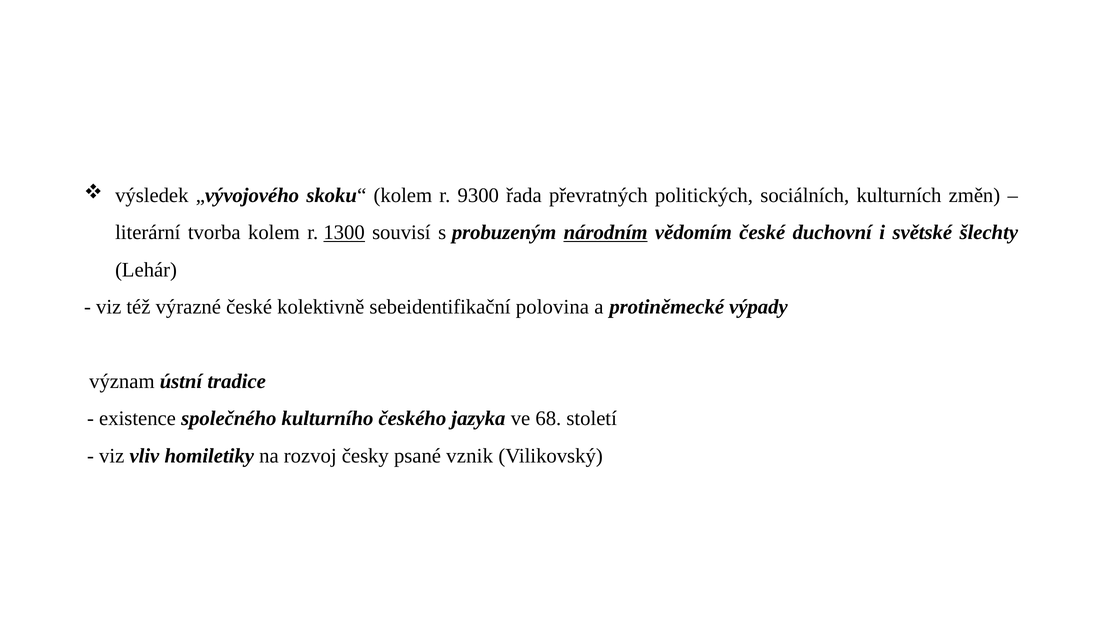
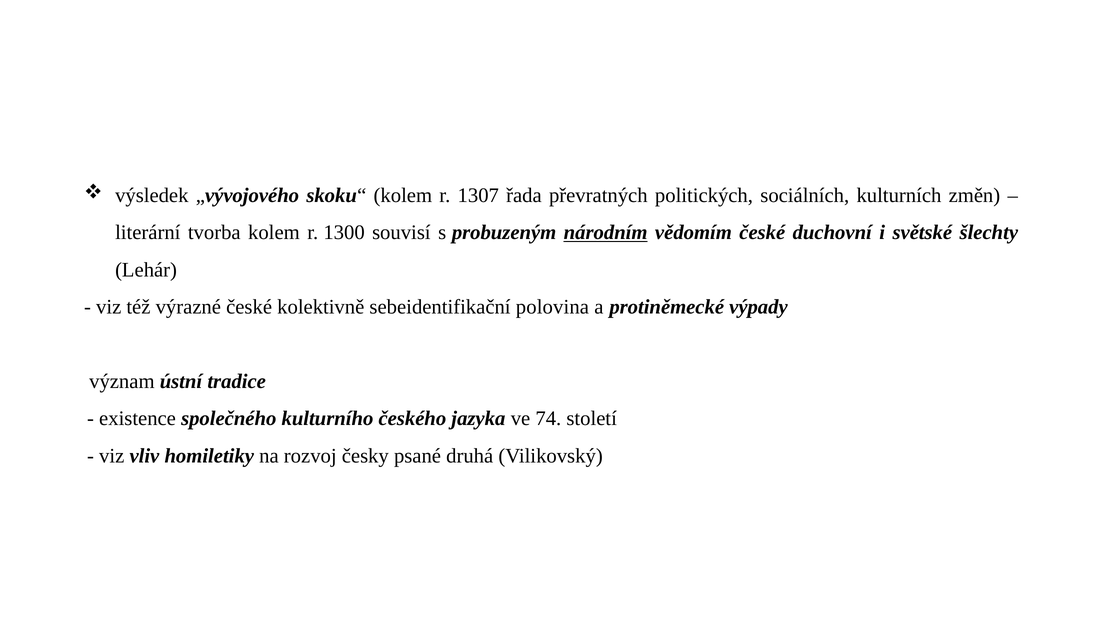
9300: 9300 -> 1307
1300 underline: present -> none
68: 68 -> 74
vznik: vznik -> druhá
